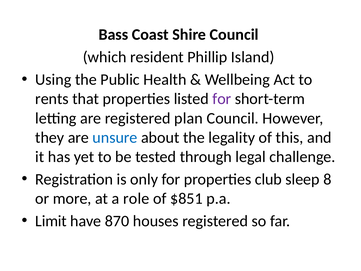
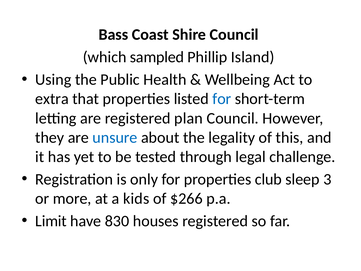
resident: resident -> sampled
rents: rents -> extra
for at (222, 99) colour: purple -> blue
8: 8 -> 3
role: role -> kids
$851: $851 -> $266
870: 870 -> 830
